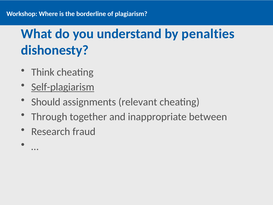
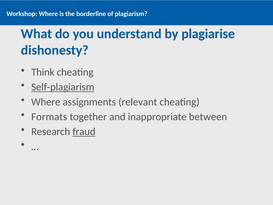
penalties: penalties -> plagiarise
Should at (46, 102): Should -> Where
Through: Through -> Formats
fraud underline: none -> present
